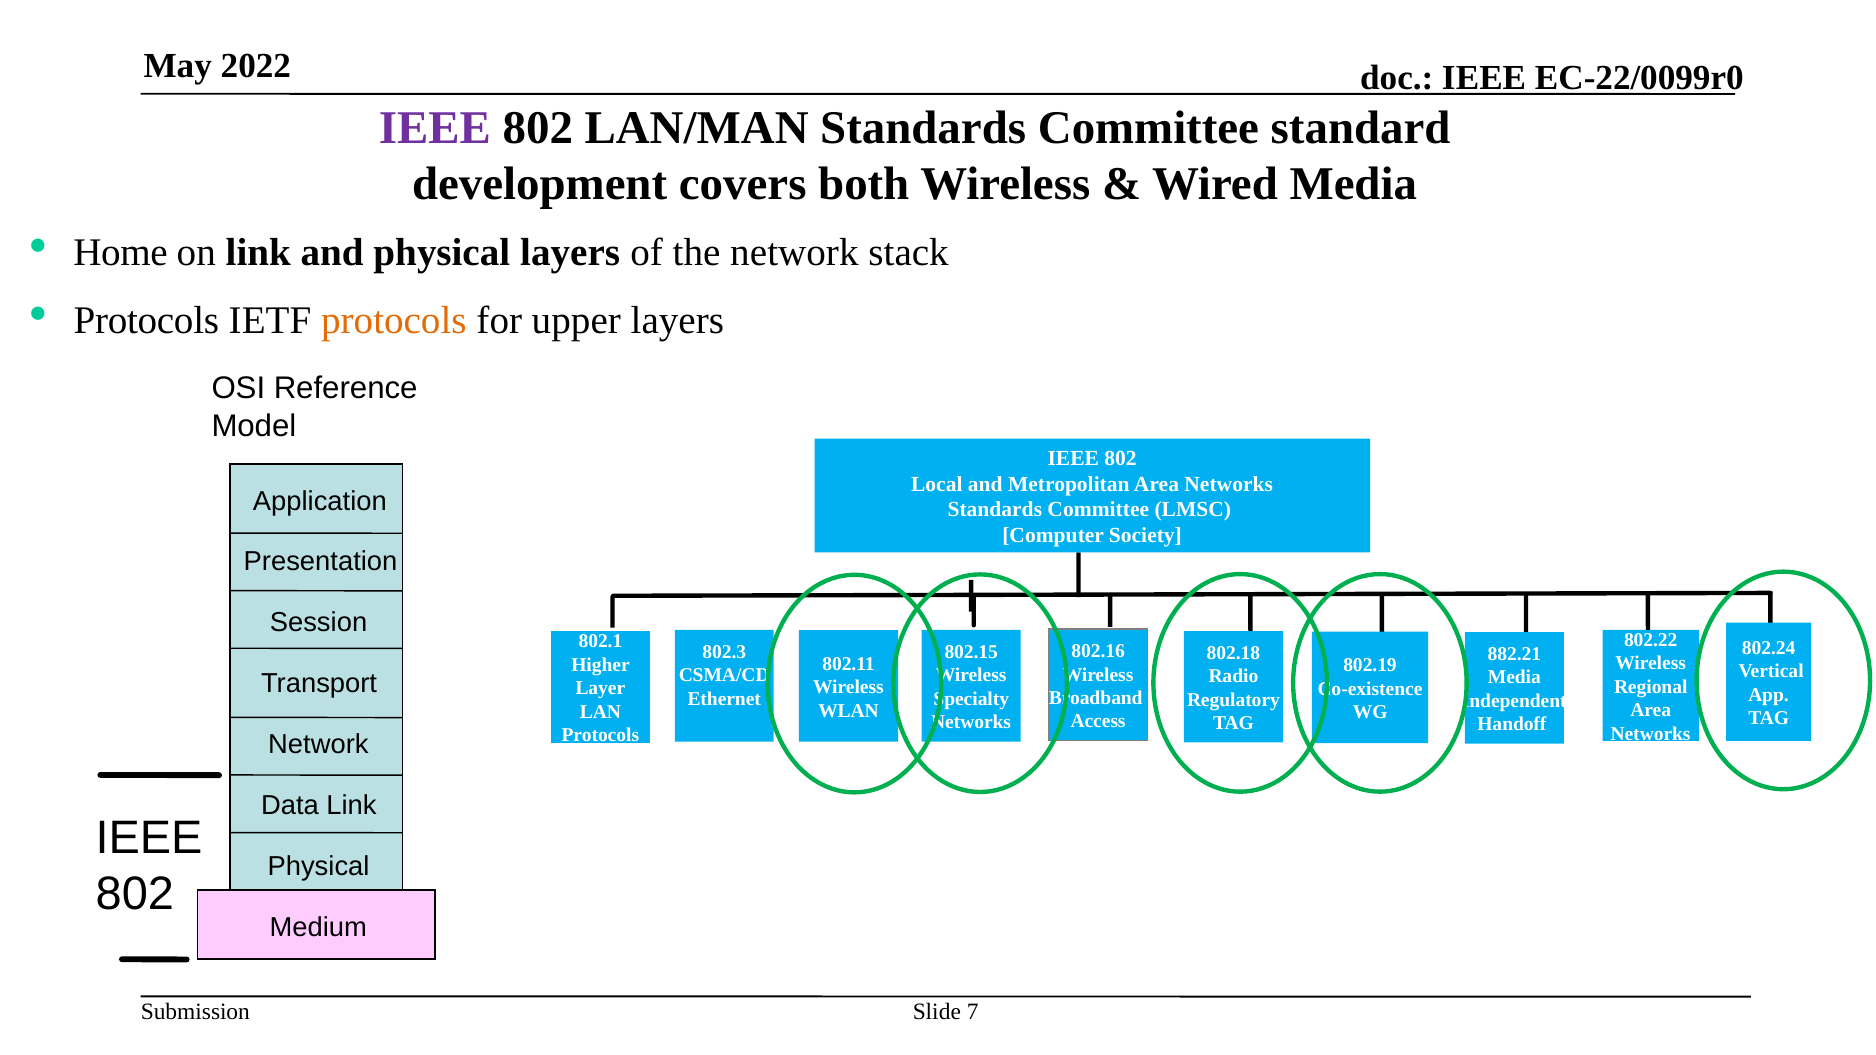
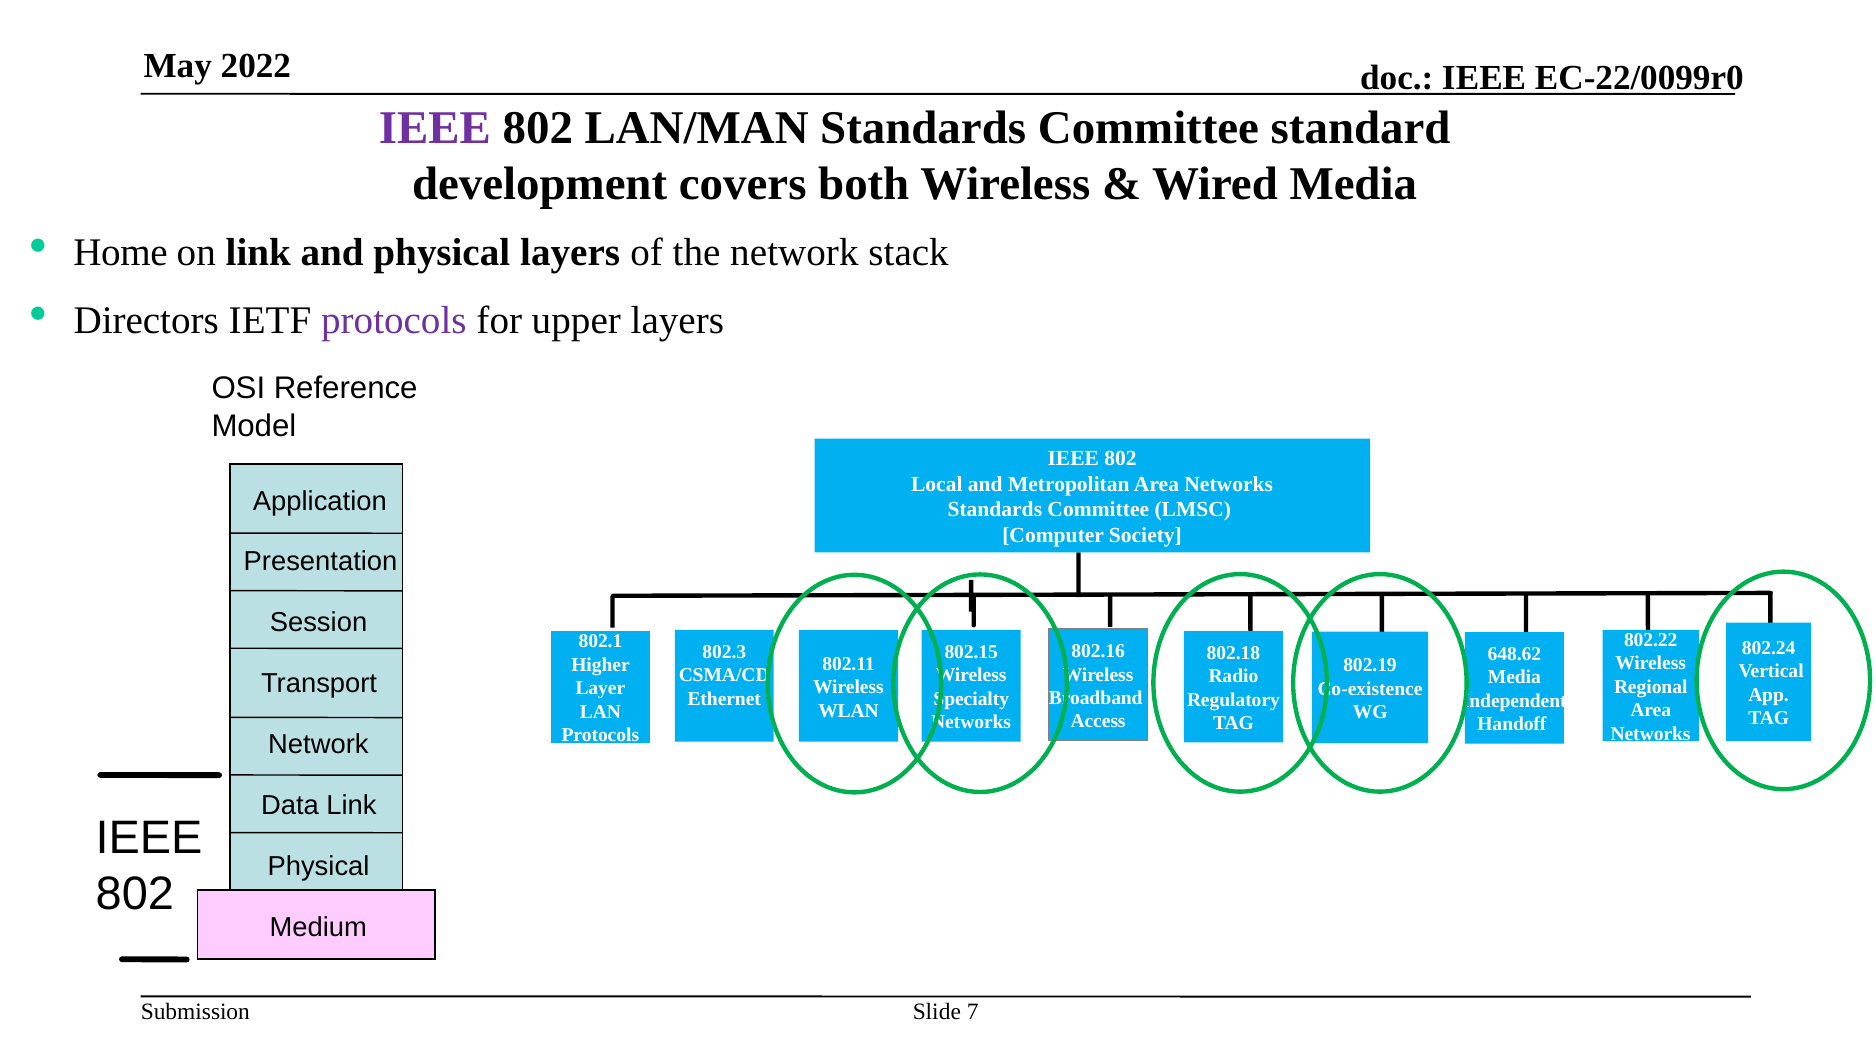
Protocols at (146, 321): Protocols -> Directors
protocols at (394, 321) colour: orange -> purple
882.21: 882.21 -> 648.62
